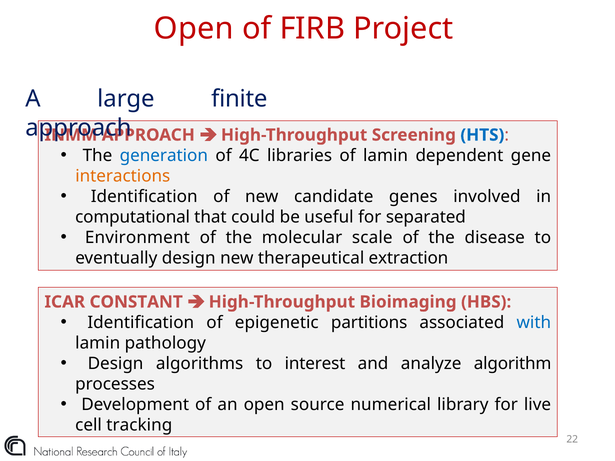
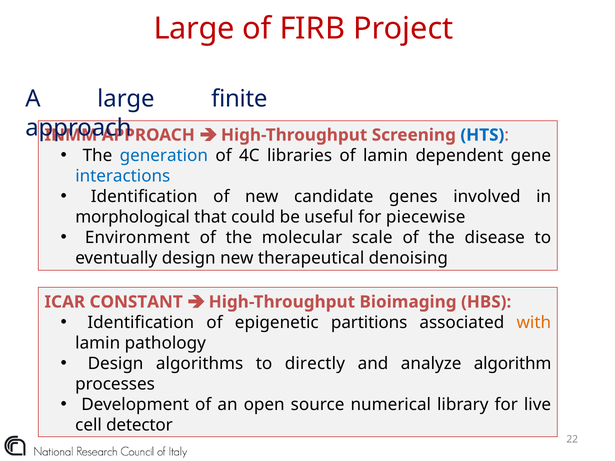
Open at (194, 29): Open -> Large
interactions colour: orange -> blue
computational: computational -> morphological
separated: separated -> piecewise
extraction: extraction -> denoising
with colour: blue -> orange
interest: interest -> directly
tracking: tracking -> detector
